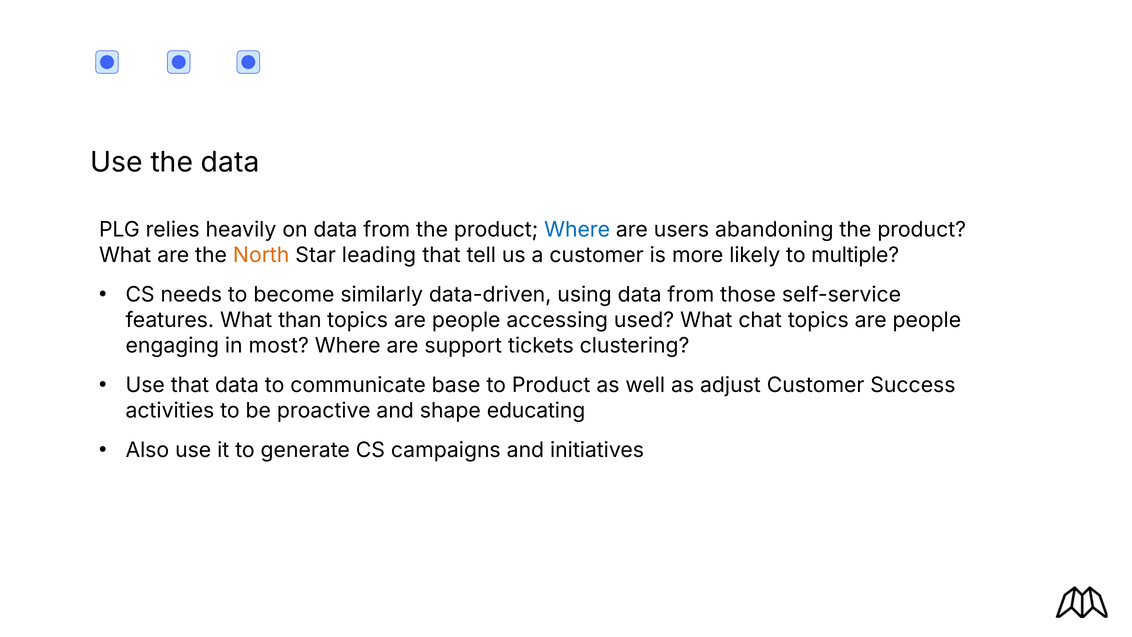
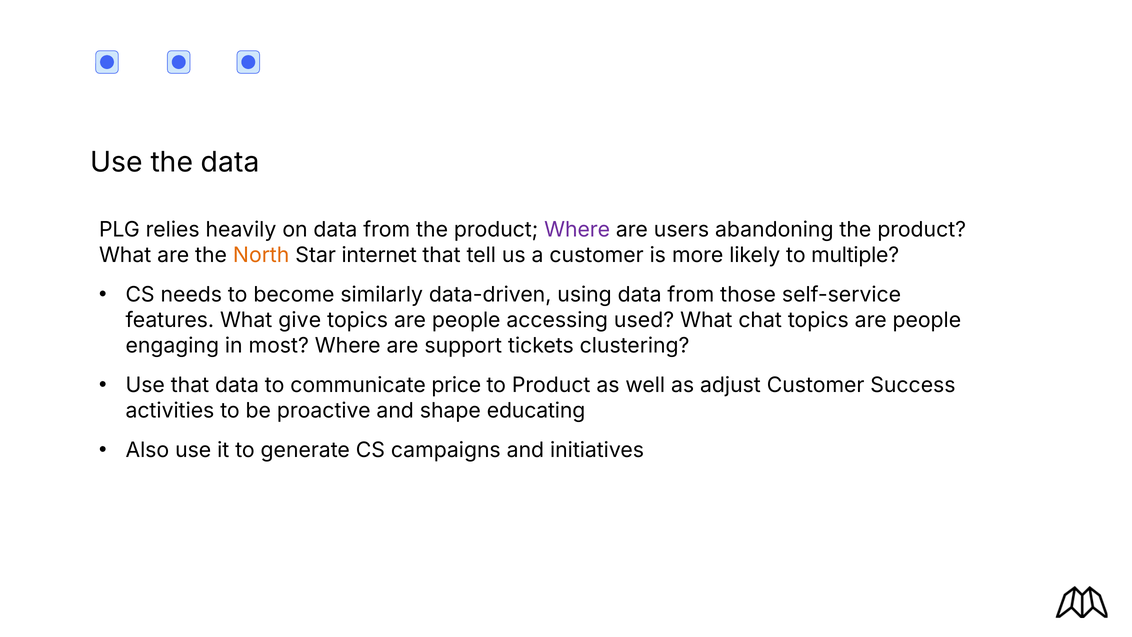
Where at (577, 229) colour: blue -> purple
leading: leading -> internet
than: than -> give
base: base -> price
